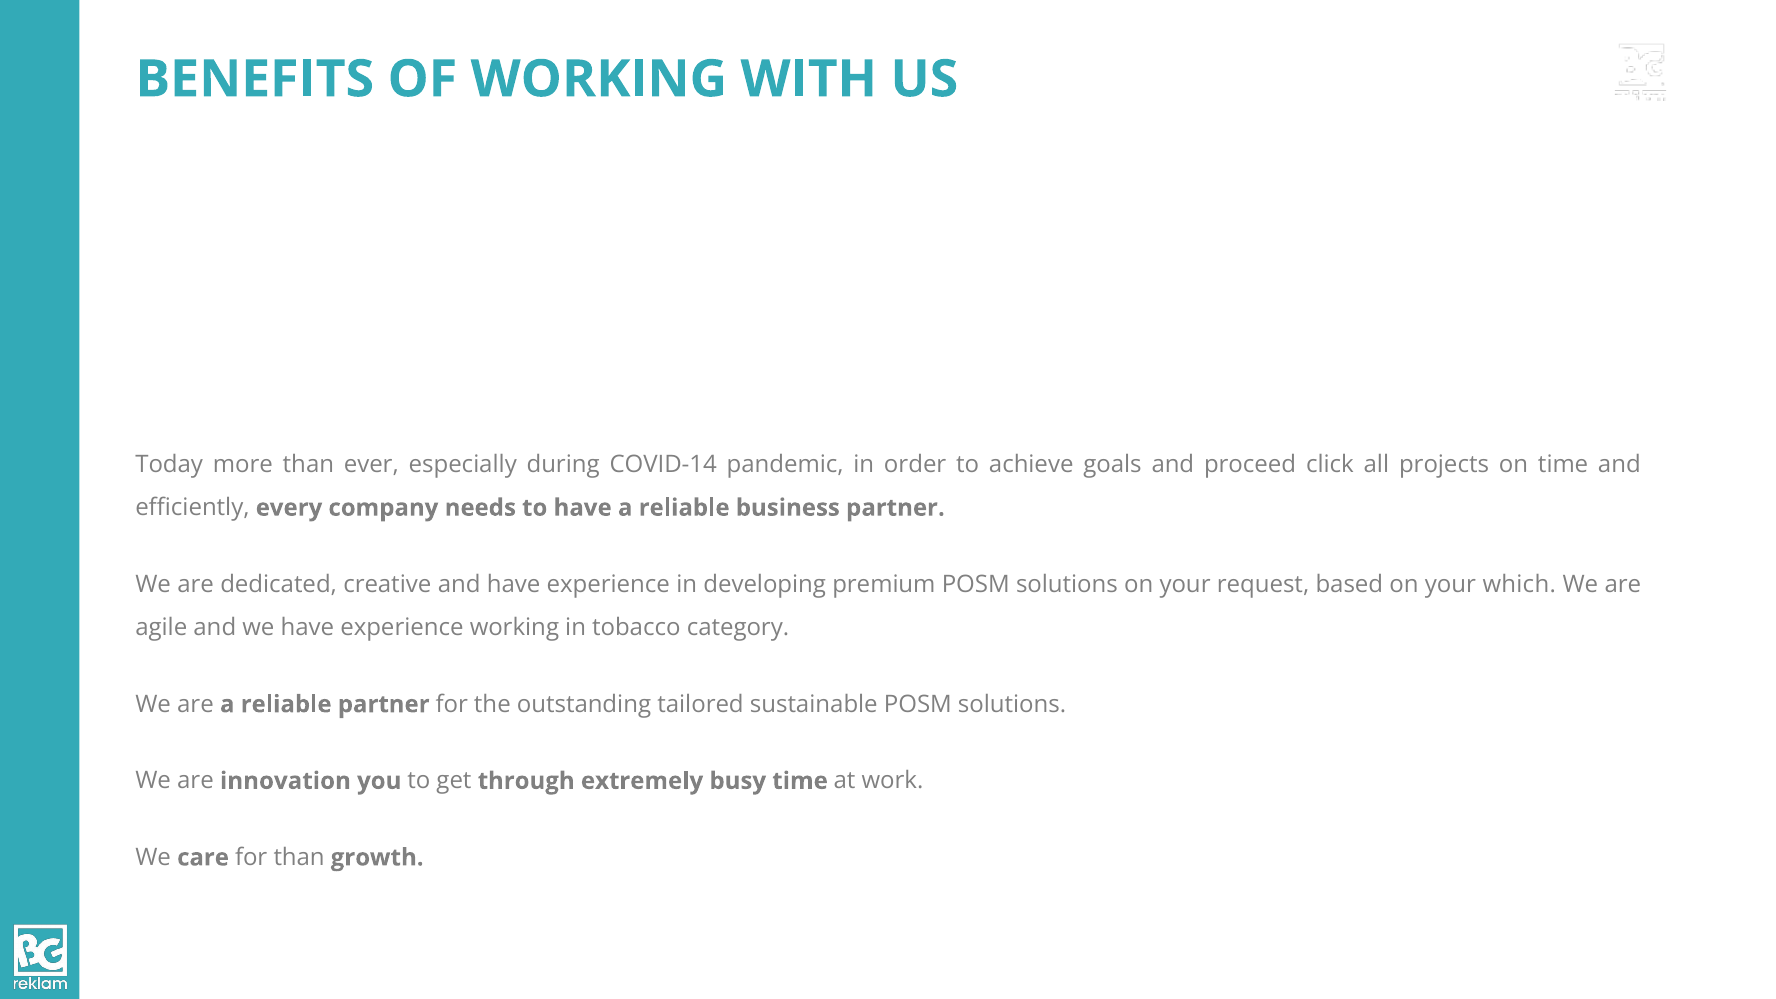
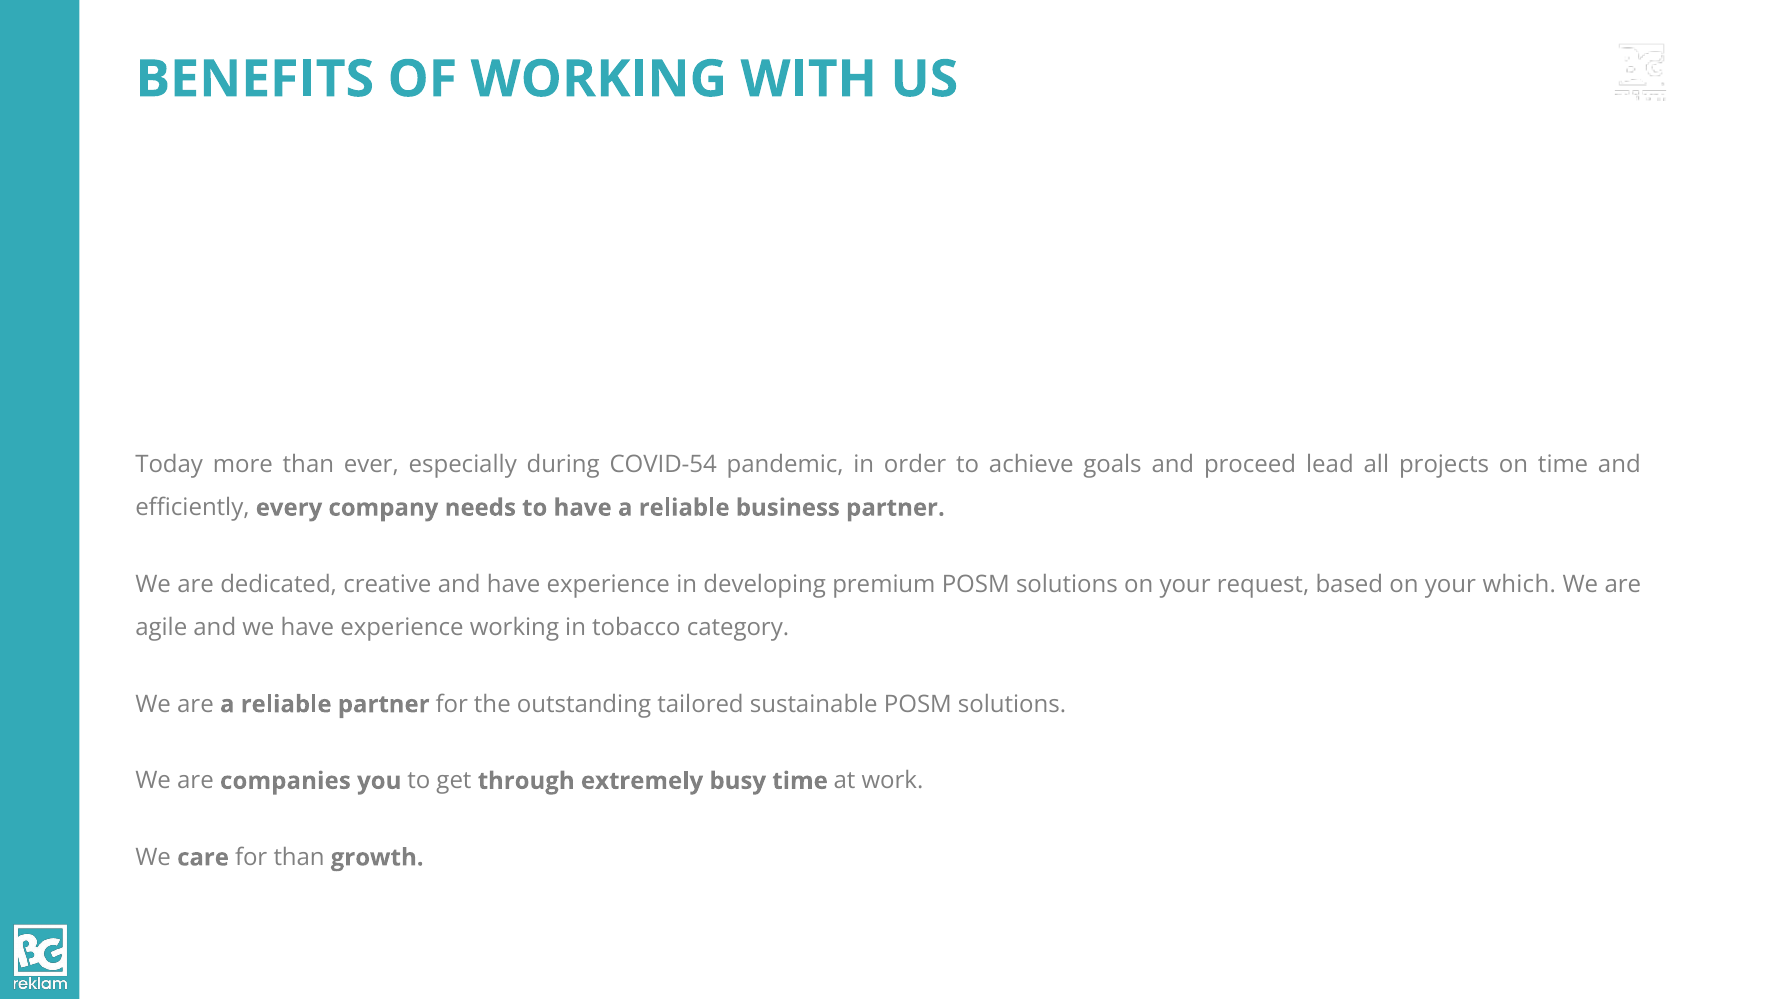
COVID-14: COVID-14 -> COVID-54
click: click -> lead
innovation: innovation -> companies
